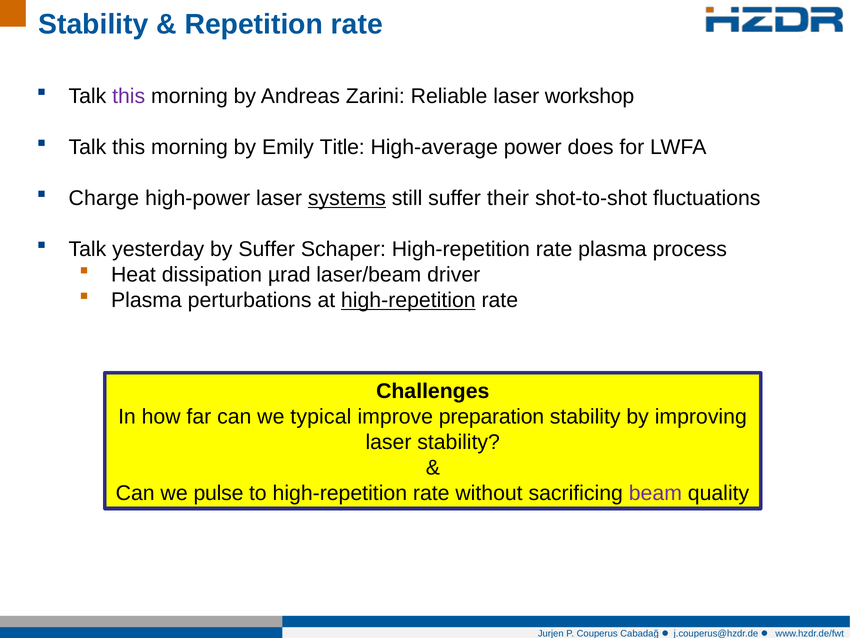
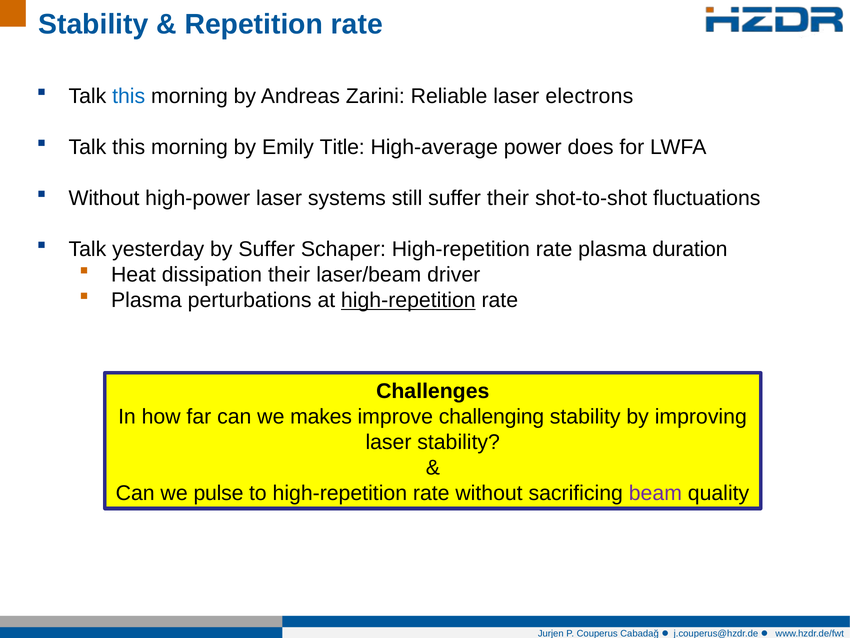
this at (129, 96) colour: purple -> blue
workshop: workshop -> electrons
Charge at (104, 198): Charge -> Without
systems underline: present -> none
process: process -> duration
dissipation µrad: µrad -> their
typical: typical -> makes
preparation: preparation -> challenging
